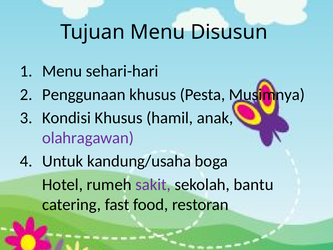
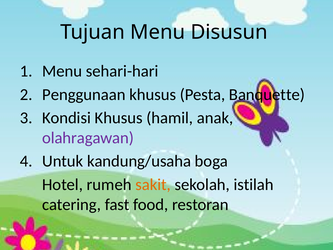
Musimnya: Musimnya -> Banquette
sakit colour: purple -> orange
bantu: bantu -> istilah
